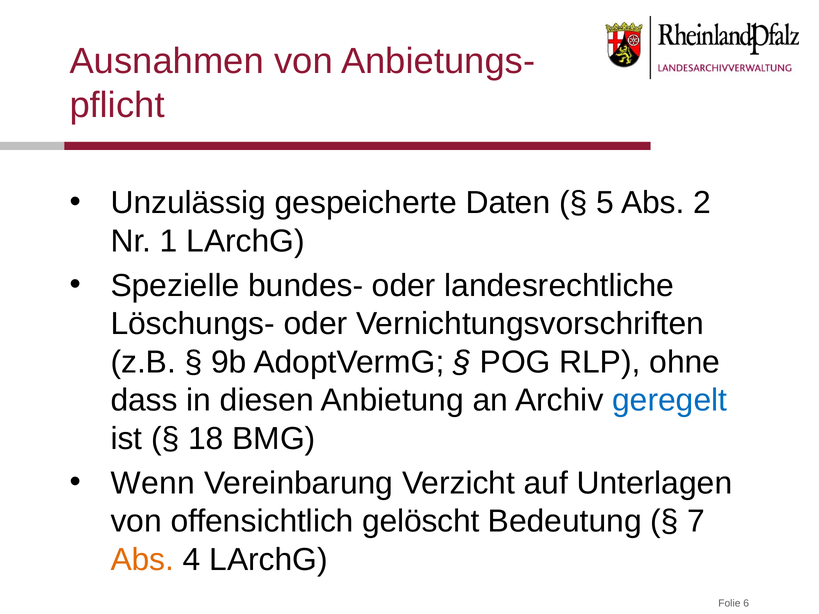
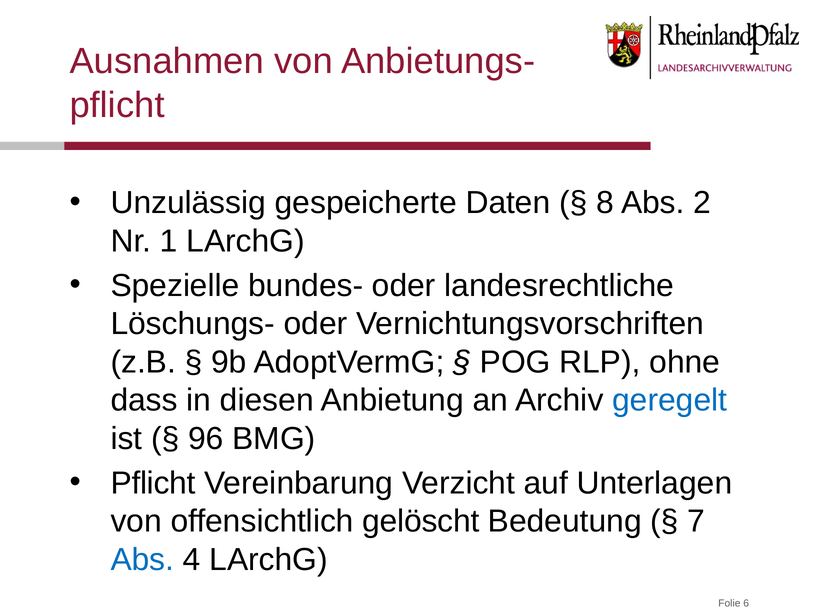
5: 5 -> 8
18: 18 -> 96
Wenn at (153, 483): Wenn -> Pflicht
Abs at (142, 560) colour: orange -> blue
